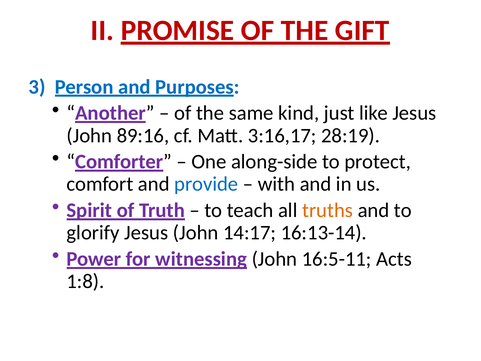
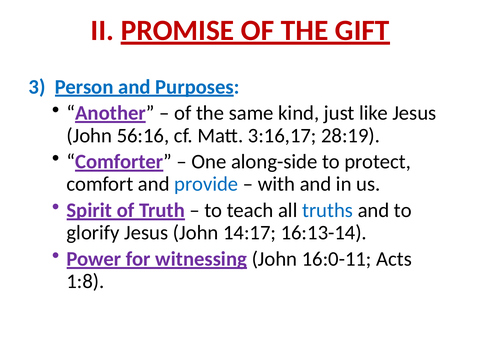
89:16: 89:16 -> 56:16
truths colour: orange -> blue
16:5-11: 16:5-11 -> 16:0-11
